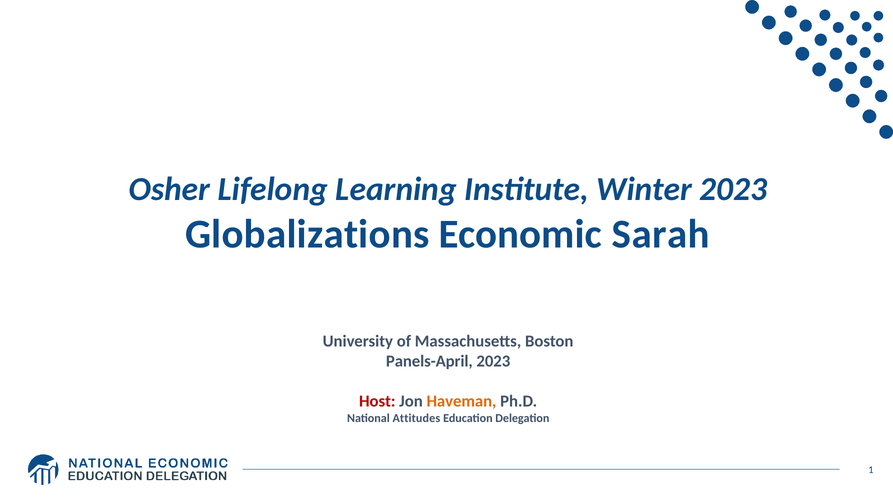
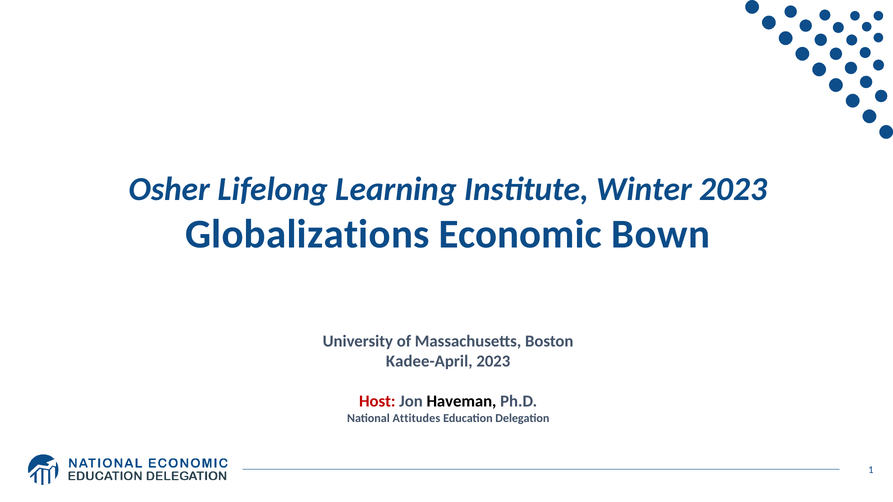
Sarah: Sarah -> Bown
Panels-April: Panels-April -> Kadee-April
Haveman colour: orange -> black
